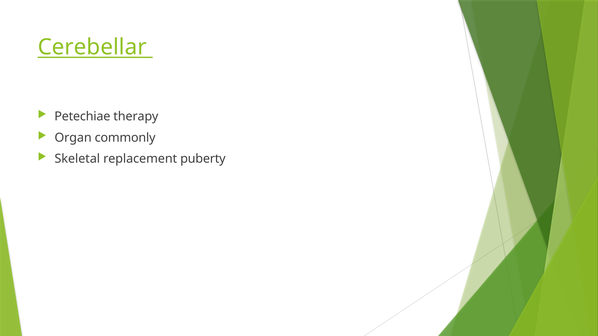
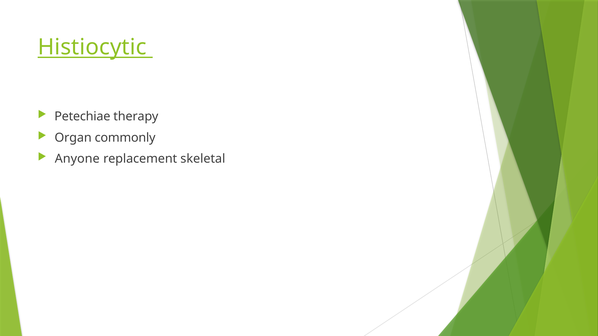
Cerebellar: Cerebellar -> Histiocytic
Skeletal: Skeletal -> Anyone
puberty: puberty -> skeletal
